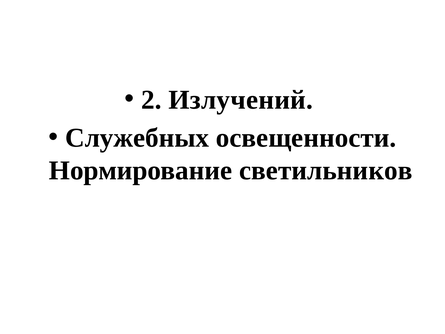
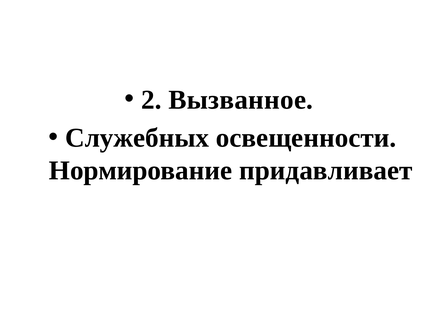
Излучений: Излучений -> Вызванное
светильников: светильников -> придавливает
